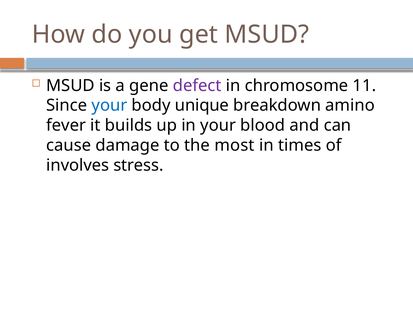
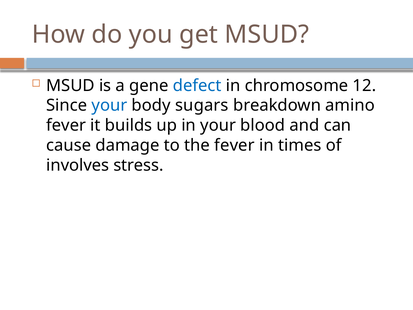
defect colour: purple -> blue
11: 11 -> 12
unique: unique -> sugars
the most: most -> fever
